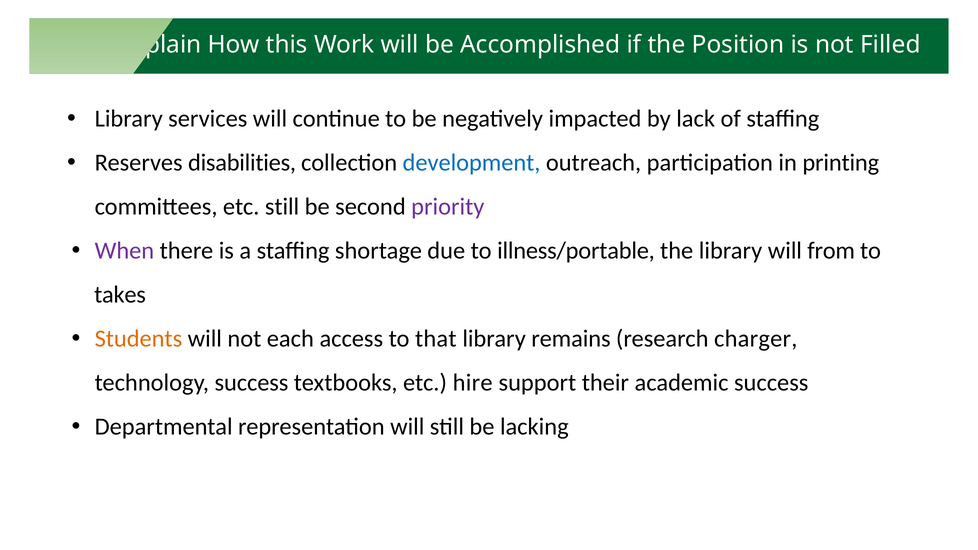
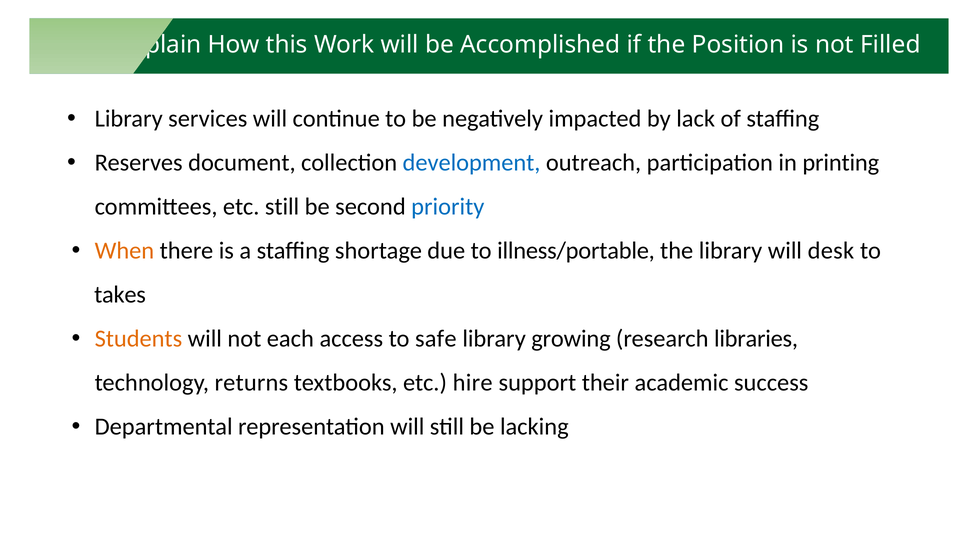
disabilities: disabilities -> document
priority colour: purple -> blue
When colour: purple -> orange
from: from -> desk
that: that -> safe
remains: remains -> growing
charger: charger -> libraries
technology success: success -> returns
